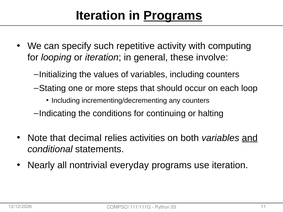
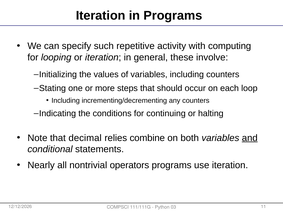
Programs at (173, 16) underline: present -> none
activities: activities -> combine
everyday: everyday -> operators
